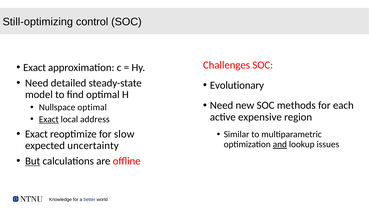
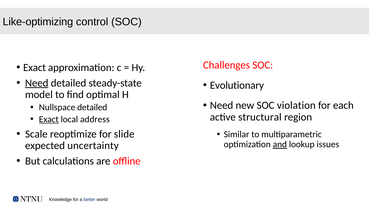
Still-optimizing: Still-optimizing -> Like-optimizing
Need at (37, 83) underline: none -> present
methods: methods -> violation
Nullspace optimal: optimal -> detailed
expensive: expensive -> structural
Exact at (36, 134): Exact -> Scale
slow: slow -> slide
But underline: present -> none
